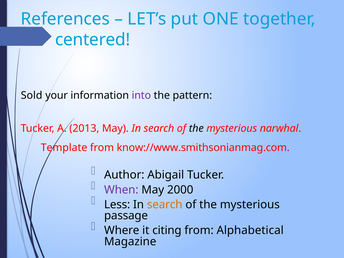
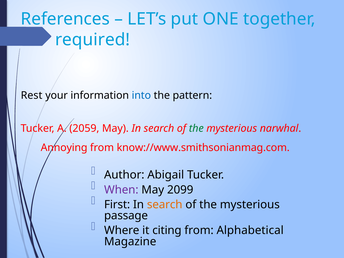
centered: centered -> required
Sold: Sold -> Rest
into colour: purple -> blue
2013: 2013 -> 2059
the at (196, 128) colour: black -> green
Template: Template -> Annoying
2000: 2000 -> 2099
Less: Less -> First
